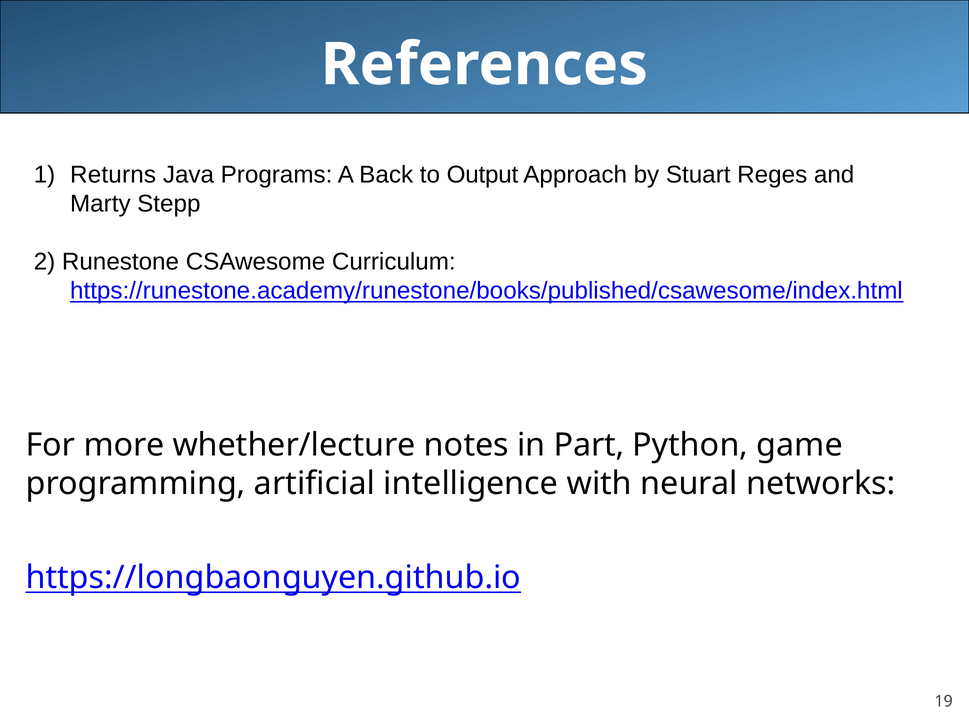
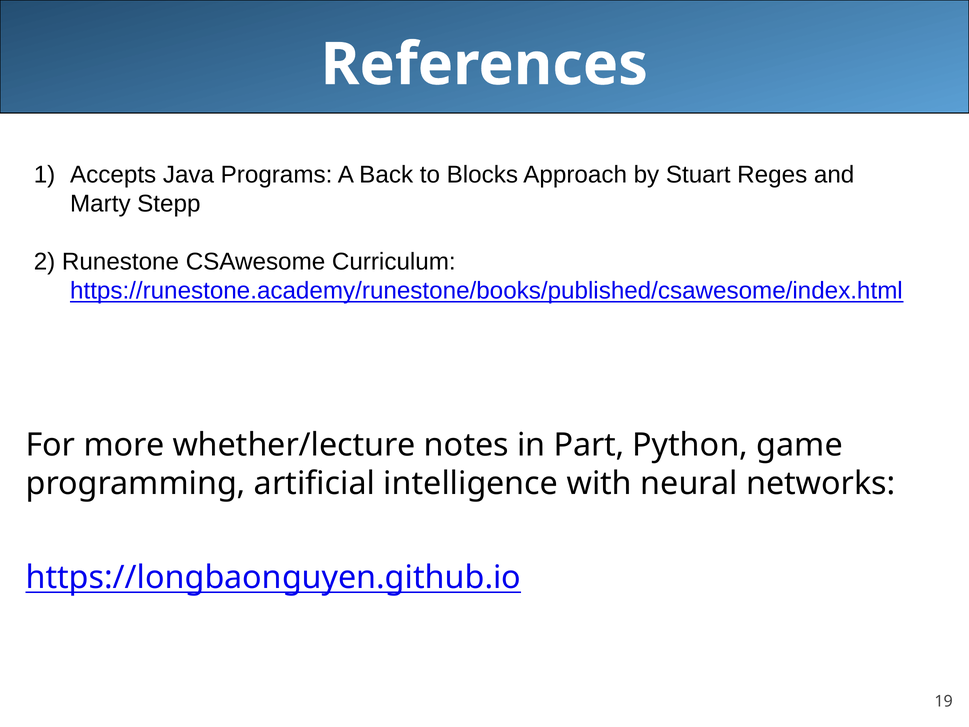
Returns: Returns -> Accepts
Output: Output -> Blocks
